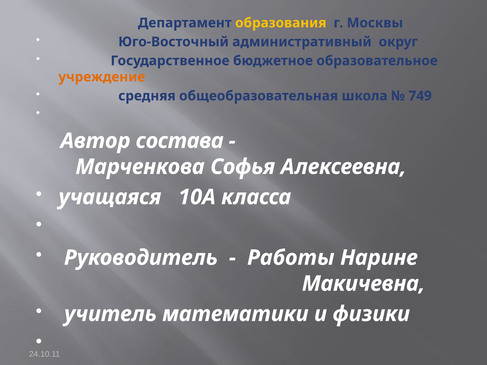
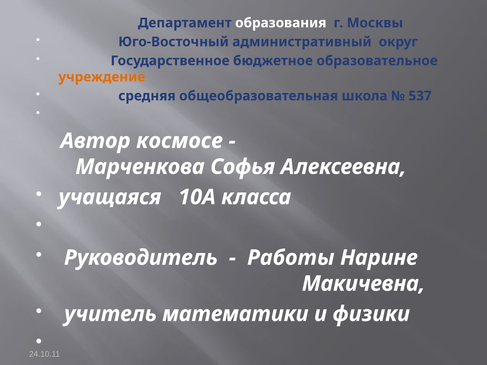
образования colour: yellow -> white
749: 749 -> 537
состава: состава -> космосе
